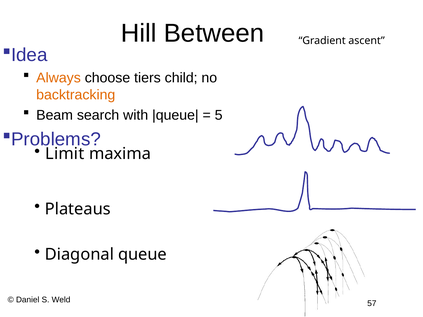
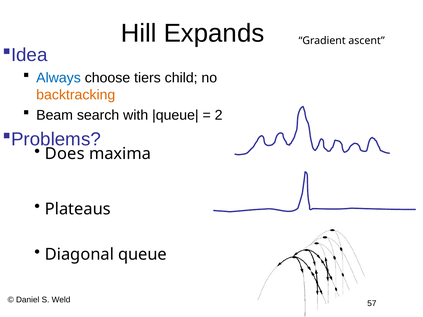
Between: Between -> Expands
Always colour: orange -> blue
5: 5 -> 2
Limit: Limit -> Does
